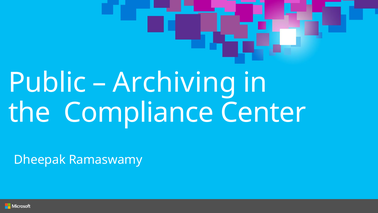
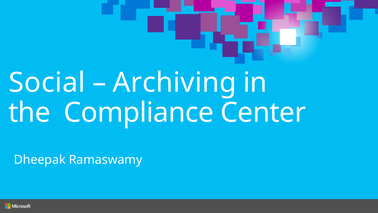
Public: Public -> Social
